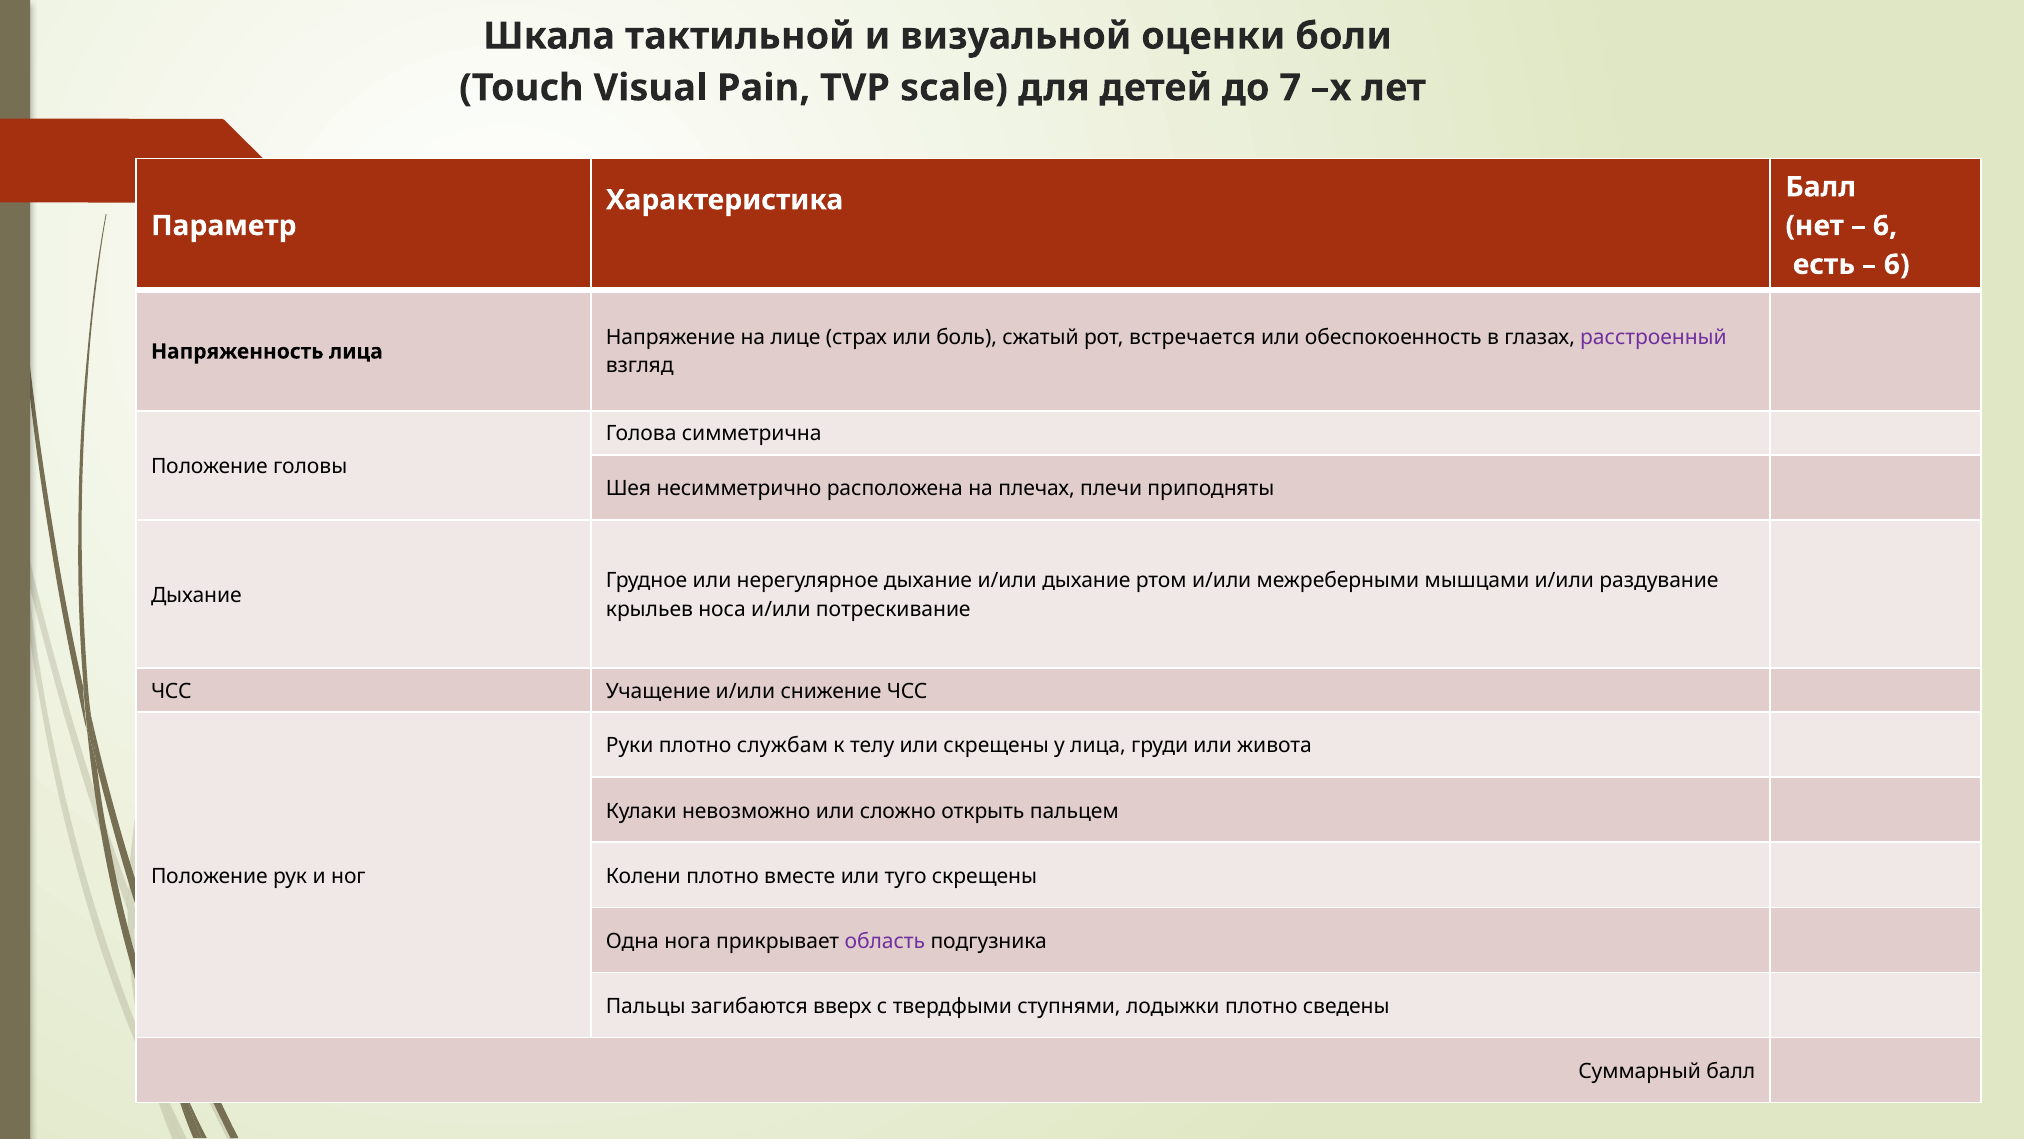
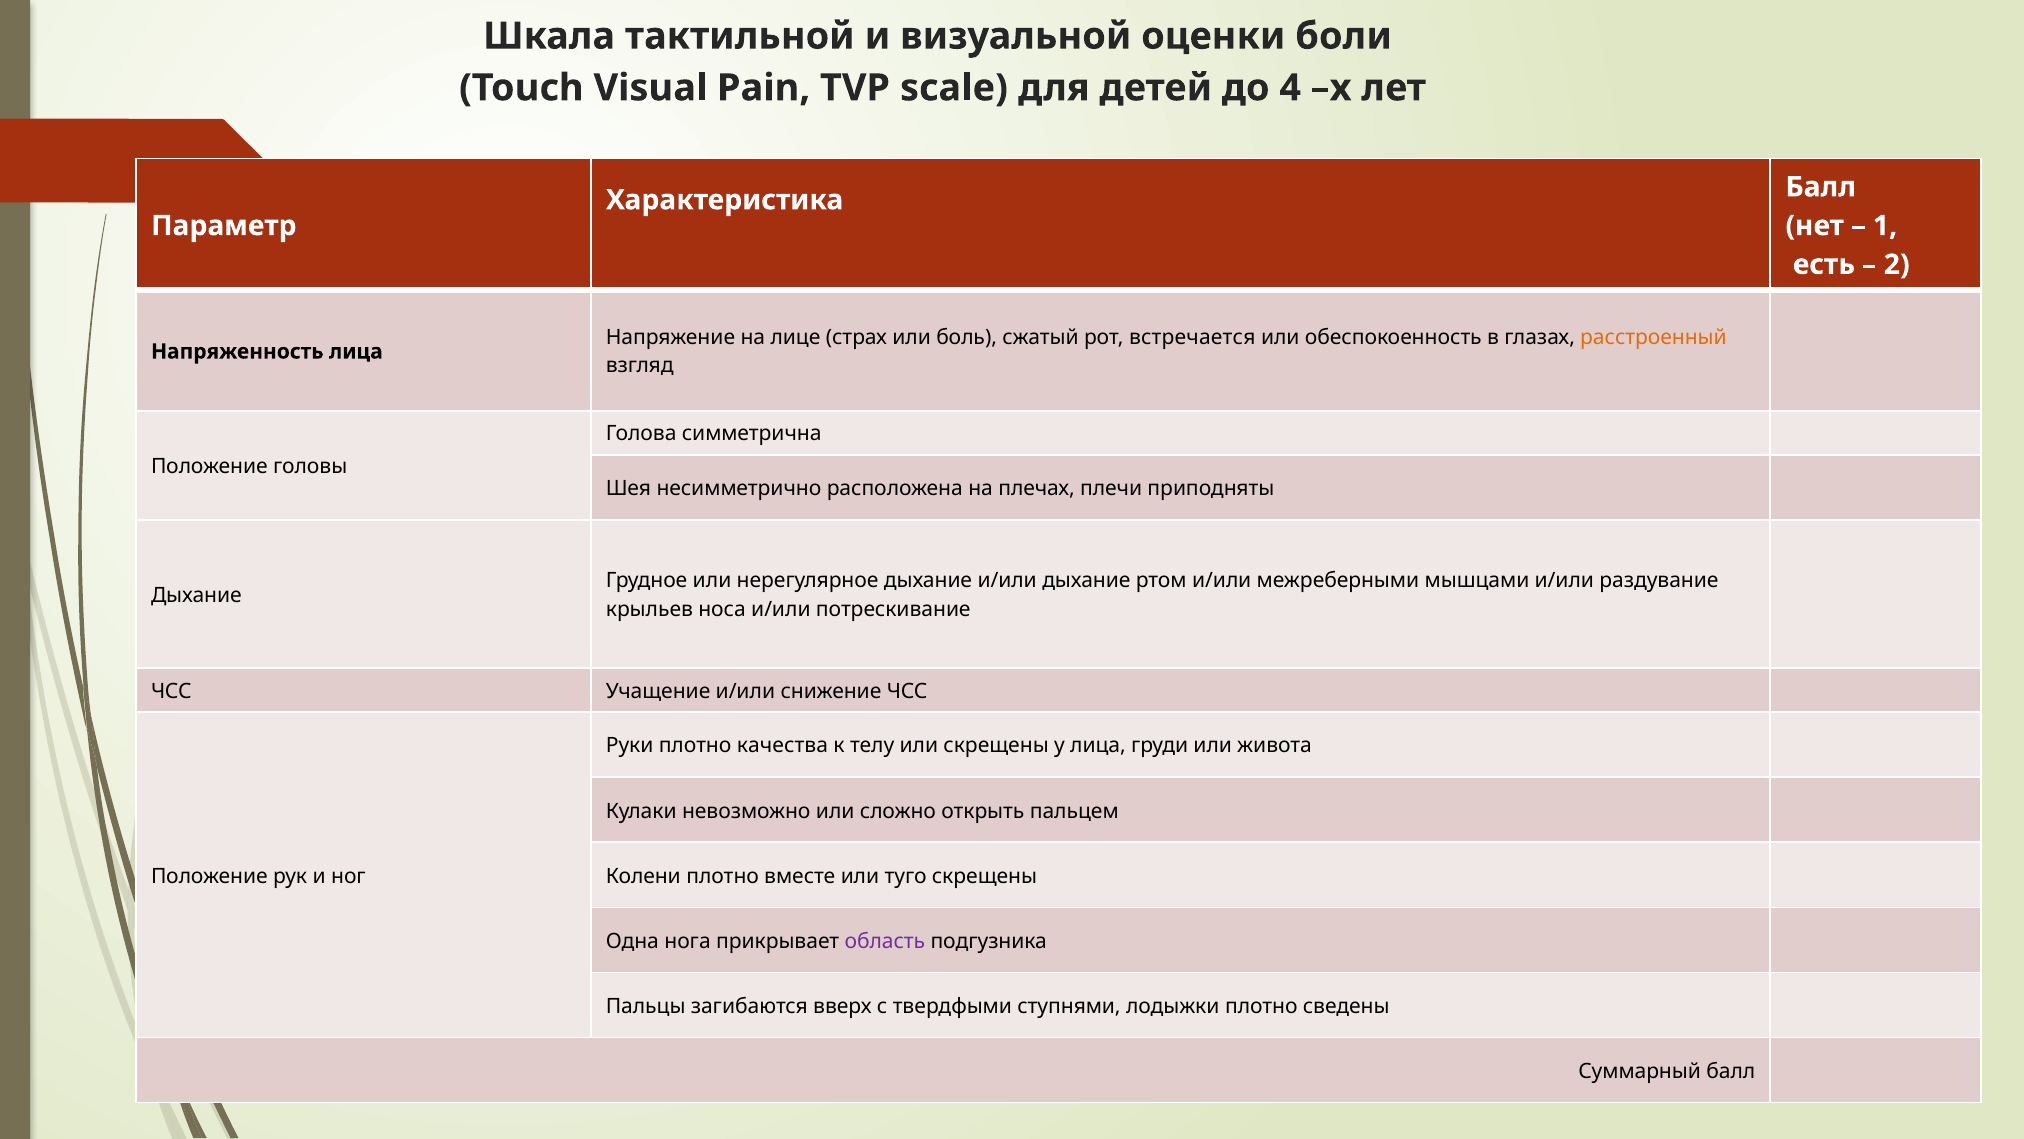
7: 7 -> 4
6 at (1885, 226): 6 -> 1
6 at (1897, 264): 6 -> 2
расстроенный colour: purple -> orange
службам: службам -> качества
